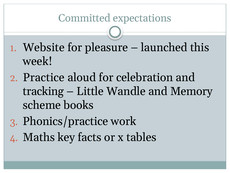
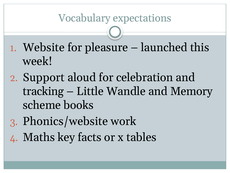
Committed: Committed -> Vocabulary
Practice: Practice -> Support
Phonics/practice: Phonics/practice -> Phonics/website
